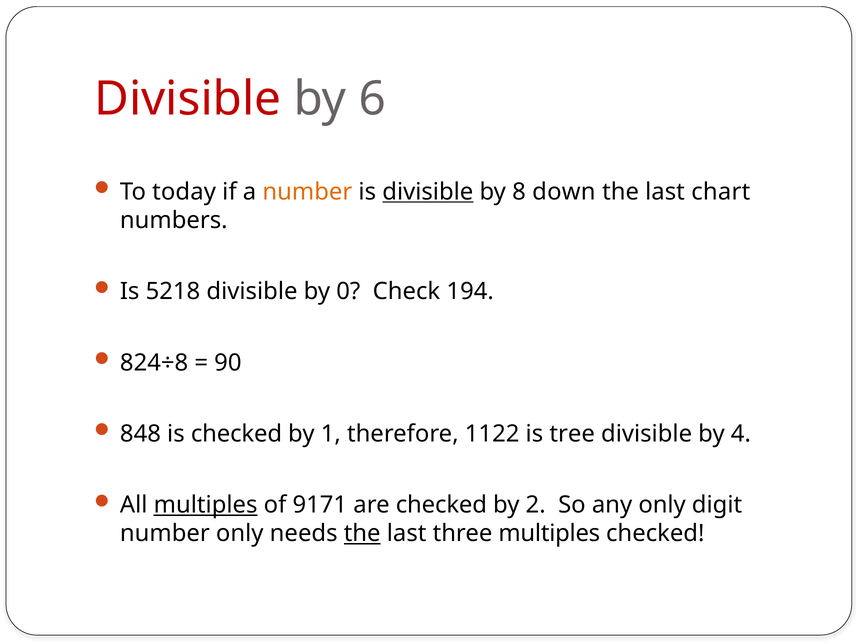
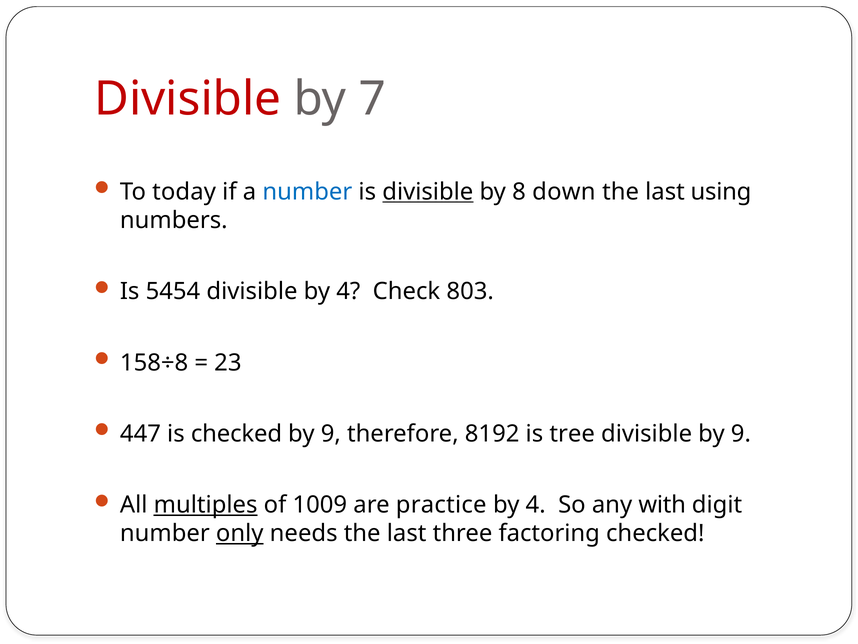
6: 6 -> 7
number at (307, 192) colour: orange -> blue
chart: chart -> using
5218: 5218 -> 5454
divisible by 0: 0 -> 4
194: 194 -> 803
824÷8: 824÷8 -> 158÷8
90: 90 -> 23
848: 848 -> 447
1 at (331, 433): 1 -> 9
1122: 1122 -> 8192
divisible by 4: 4 -> 9
9171: 9171 -> 1009
are checked: checked -> practice
2 at (536, 504): 2 -> 4
any only: only -> with
only at (240, 533) underline: none -> present
the at (362, 533) underline: present -> none
three multiples: multiples -> factoring
